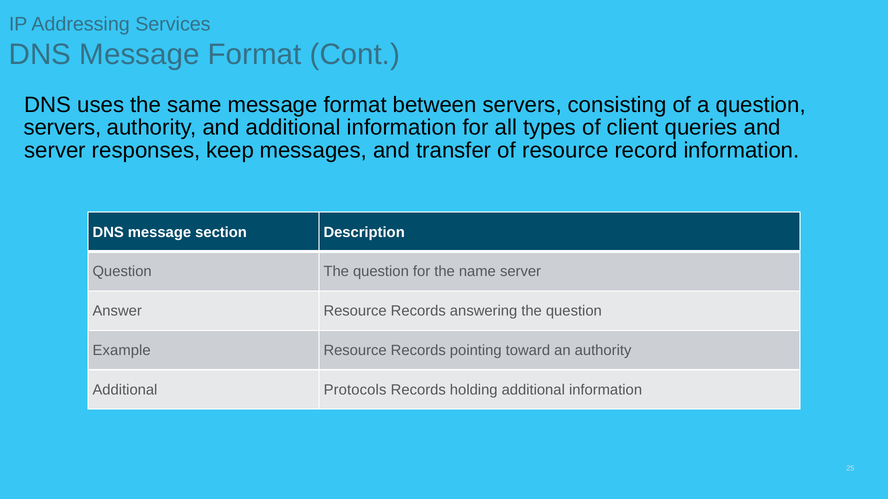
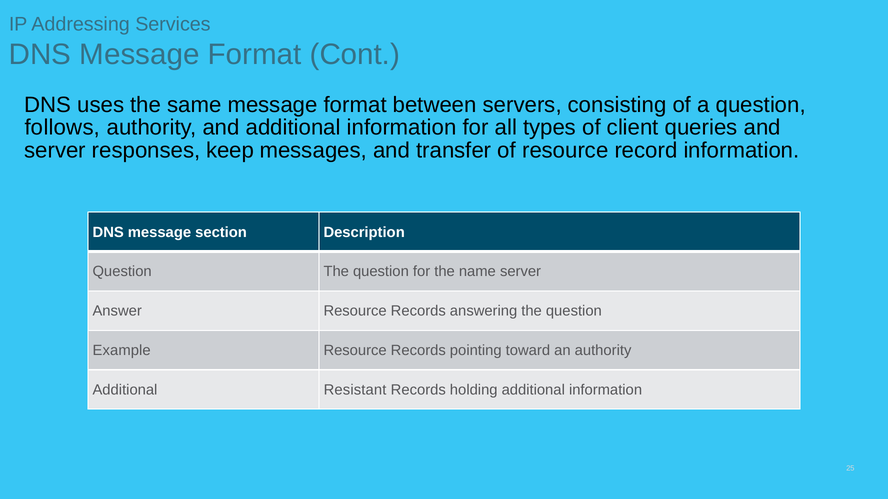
servers at (63, 128): servers -> follows
Protocols: Protocols -> Resistant
